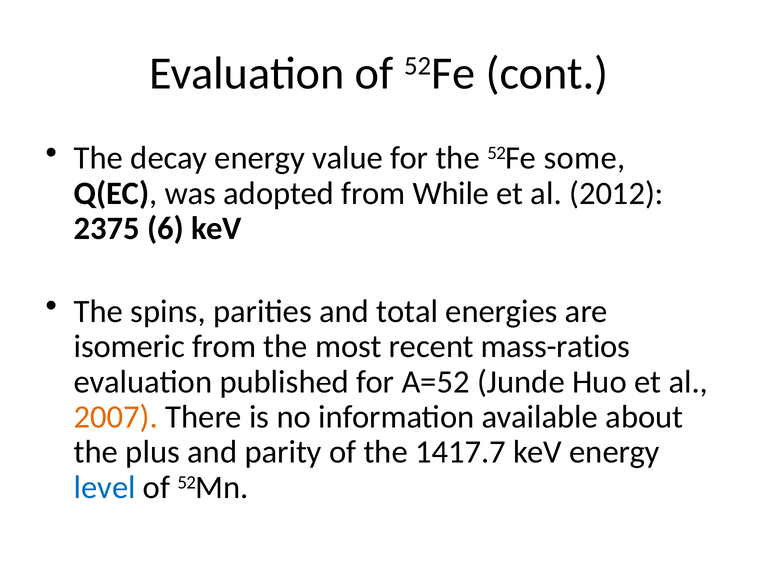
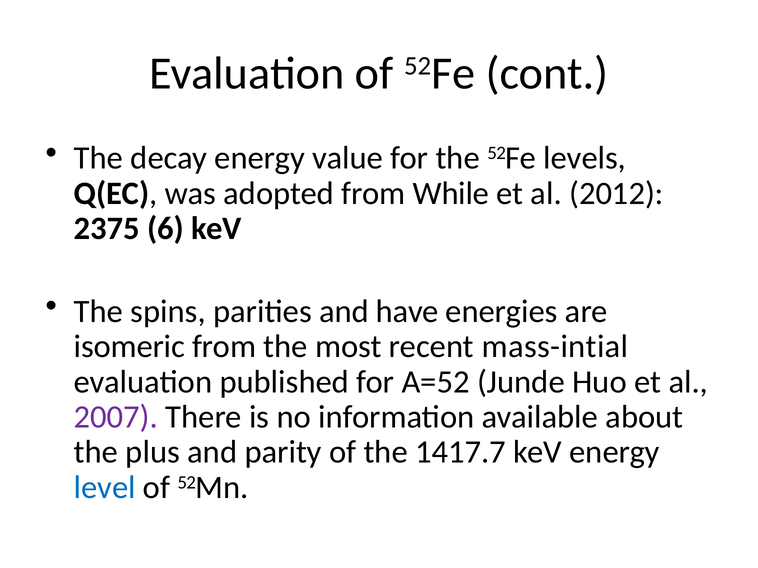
some: some -> levels
total: total -> have
mass-ratios: mass-ratios -> mass-intial
2007 colour: orange -> purple
